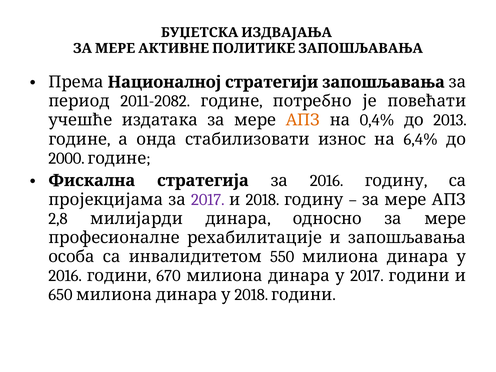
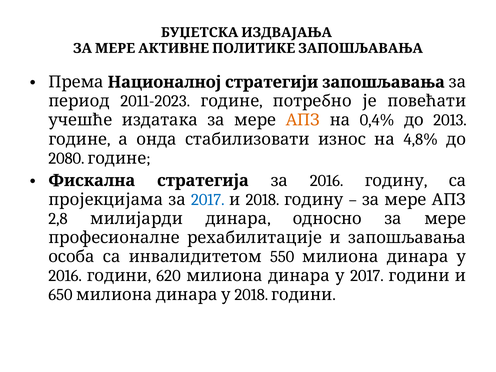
2011-2082: 2011-2082 -> 2011-2023
6,4%: 6,4% -> 4,8%
2000: 2000 -> 2080
2017 at (208, 200) colour: purple -> blue
670: 670 -> 620
